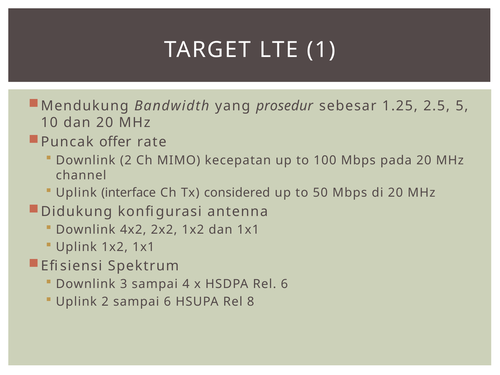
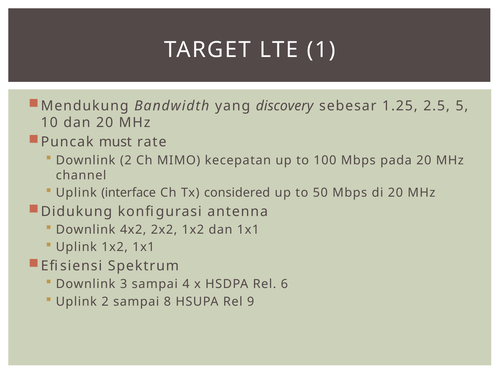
prosedur: prosedur -> discovery
offer: offer -> must
sampai 6: 6 -> 8
8: 8 -> 9
